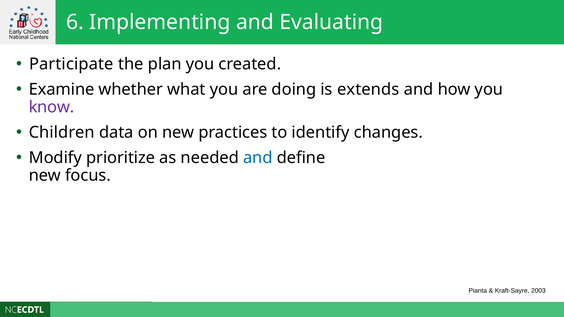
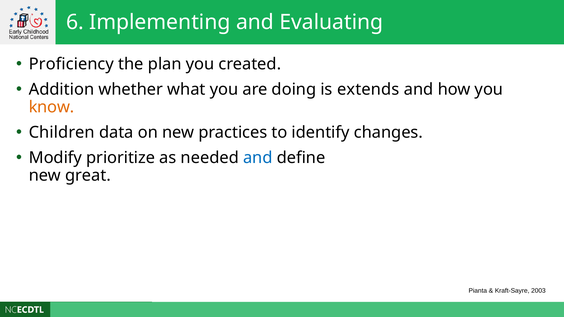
Participate: Participate -> Proficiency
Examine: Examine -> Addition
know colour: purple -> orange
focus: focus -> great
